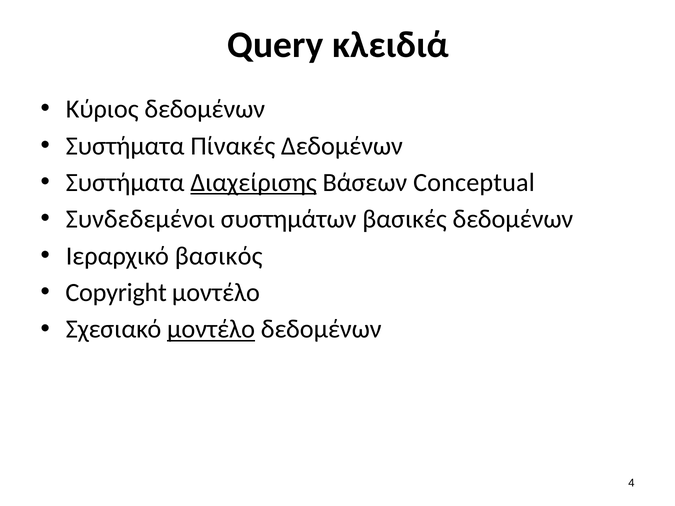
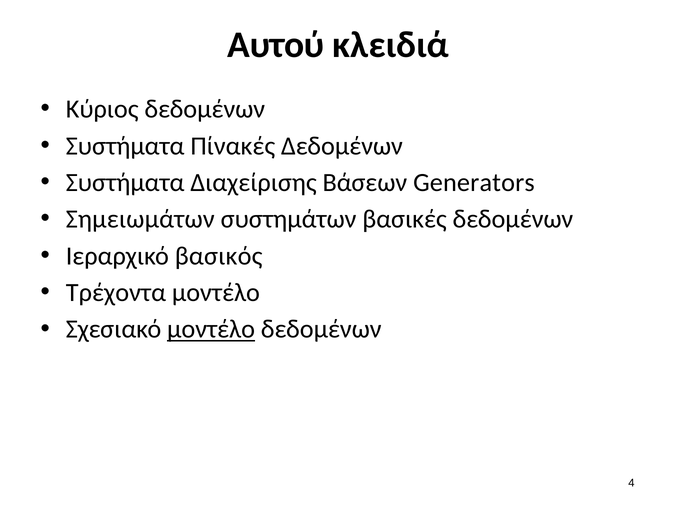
Query: Query -> Αυτού
Διαχείρισης underline: present -> none
Conceptual: Conceptual -> Generators
Συνδεδεμένοι: Συνδεδεμένοι -> Σημειωμάτων
Copyright: Copyright -> Τρέχοντα
